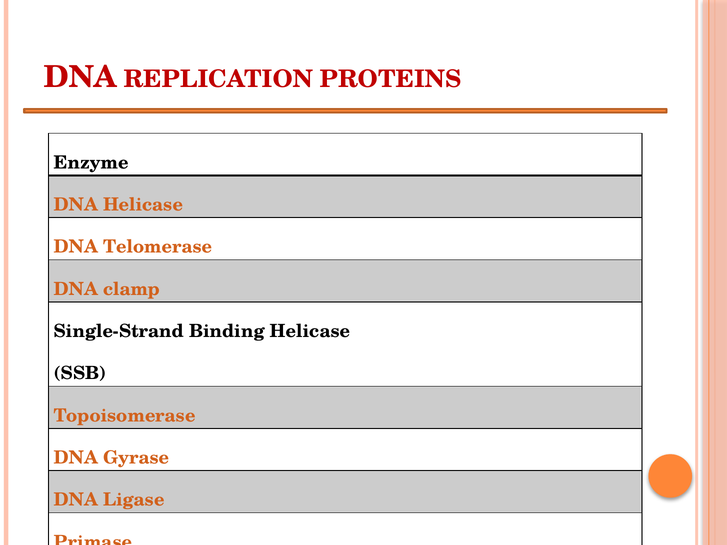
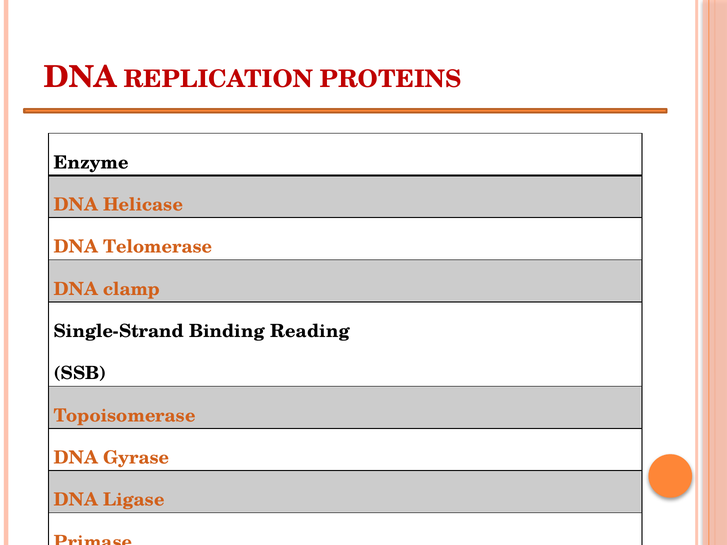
Binding Helicase: Helicase -> Reading
